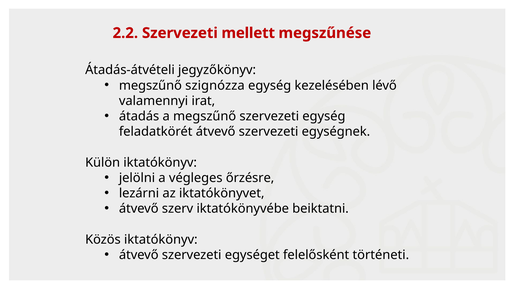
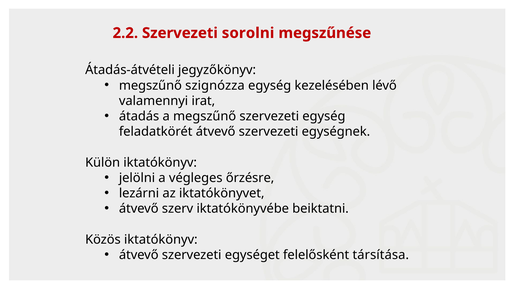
mellett: mellett -> sorolni
történeti: történeti -> társítása
